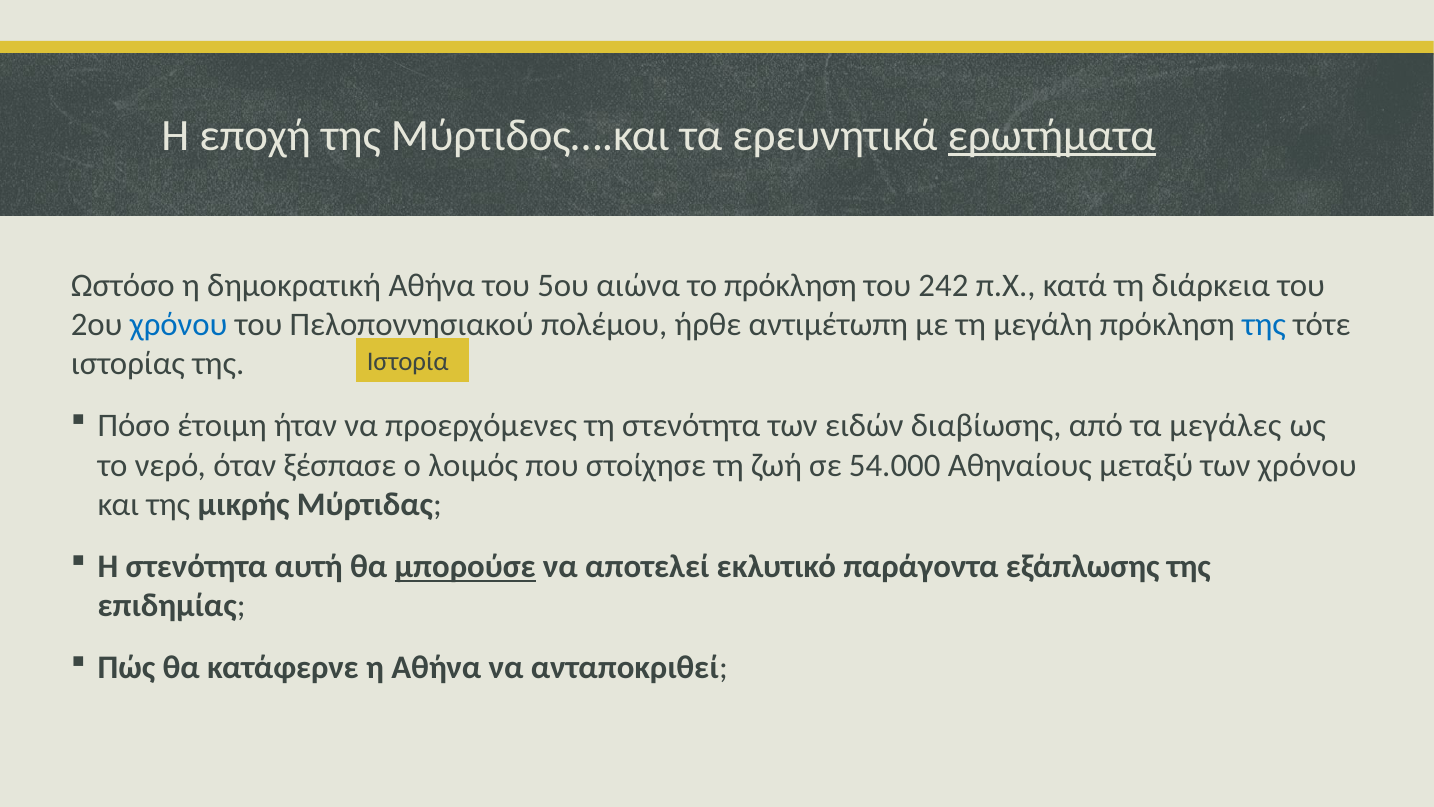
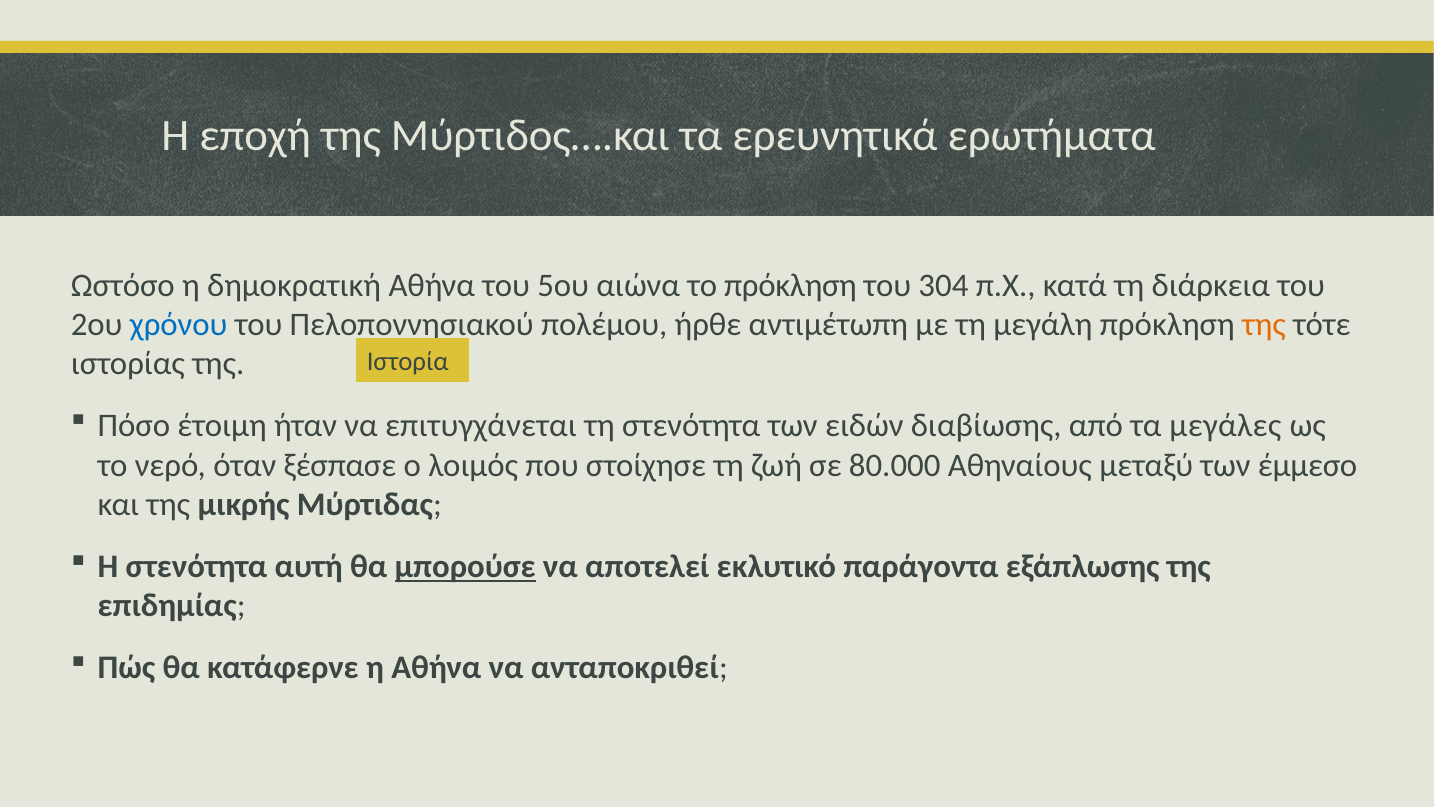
ερωτήματα underline: present -> none
242: 242 -> 304
της at (1264, 324) colour: blue -> orange
προερχόμενες: προερχόμενες -> επιτυγχάνεται
54.000: 54.000 -> 80.000
των χρόνου: χρόνου -> έμμεσο
